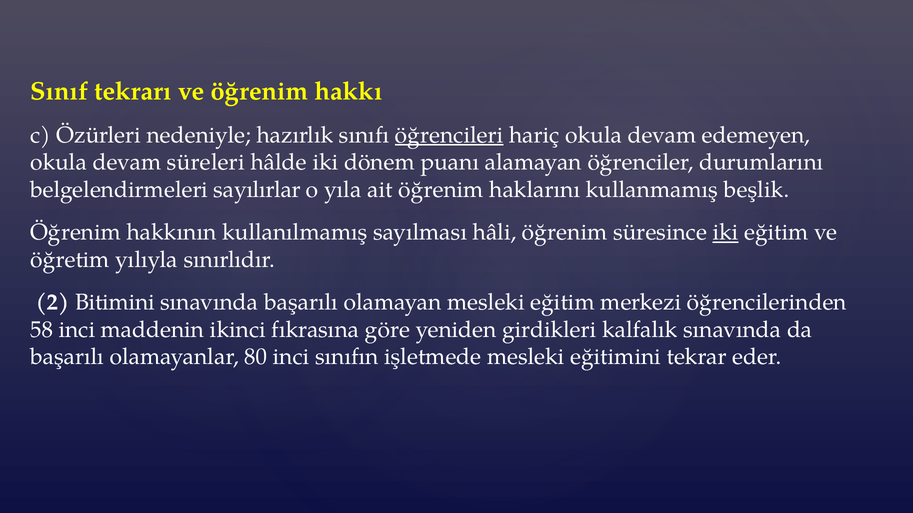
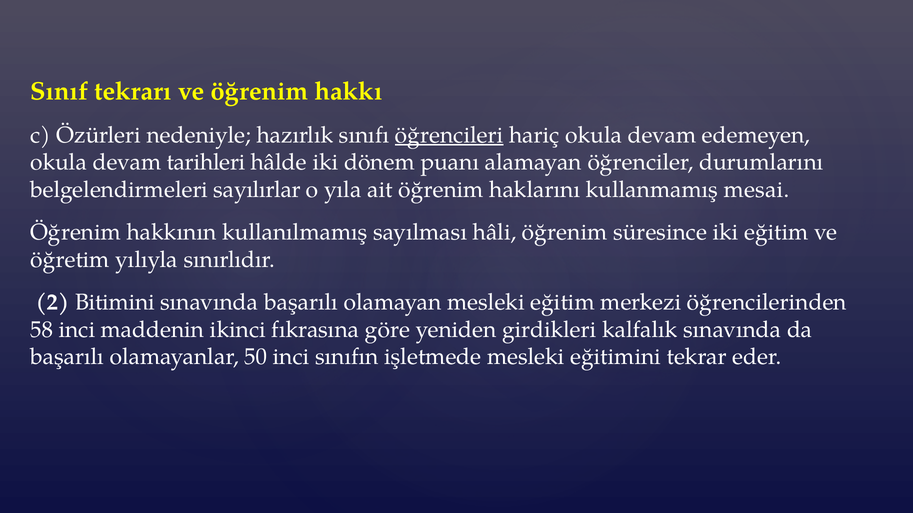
süreleri: süreleri -> tarihleri
beşlik: beşlik -> mesai
iki at (726, 233) underline: present -> none
80: 80 -> 50
